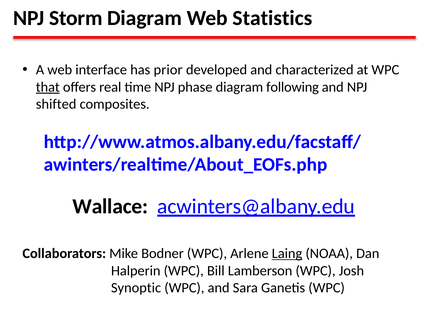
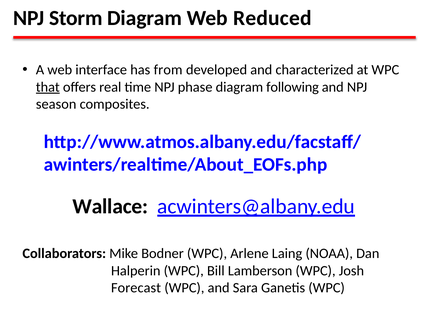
Statistics: Statistics -> Reduced
prior: prior -> from
shifted: shifted -> season
Laing underline: present -> none
Synoptic: Synoptic -> Forecast
